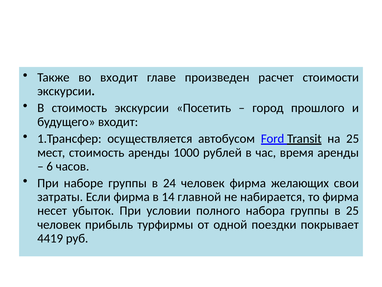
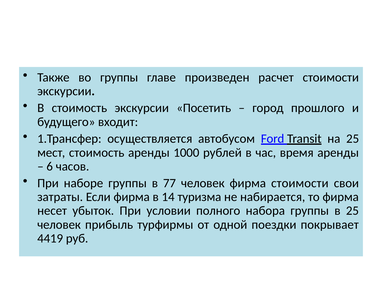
во входит: входит -> группы
24: 24 -> 77
фирма желающих: желающих -> стоимости
главной: главной -> туризма
